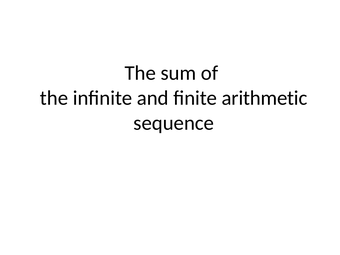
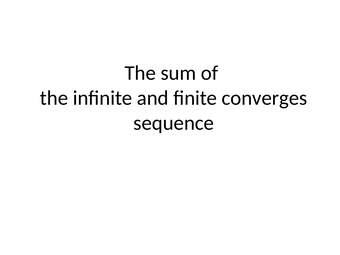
arithmetic: arithmetic -> converges
